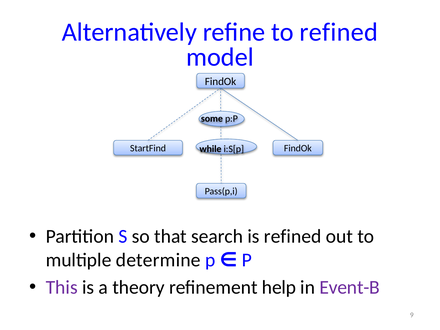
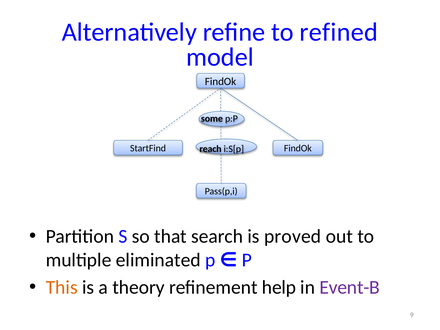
while: while -> reach
is refined: refined -> proved
determine: determine -> eliminated
This colour: purple -> orange
